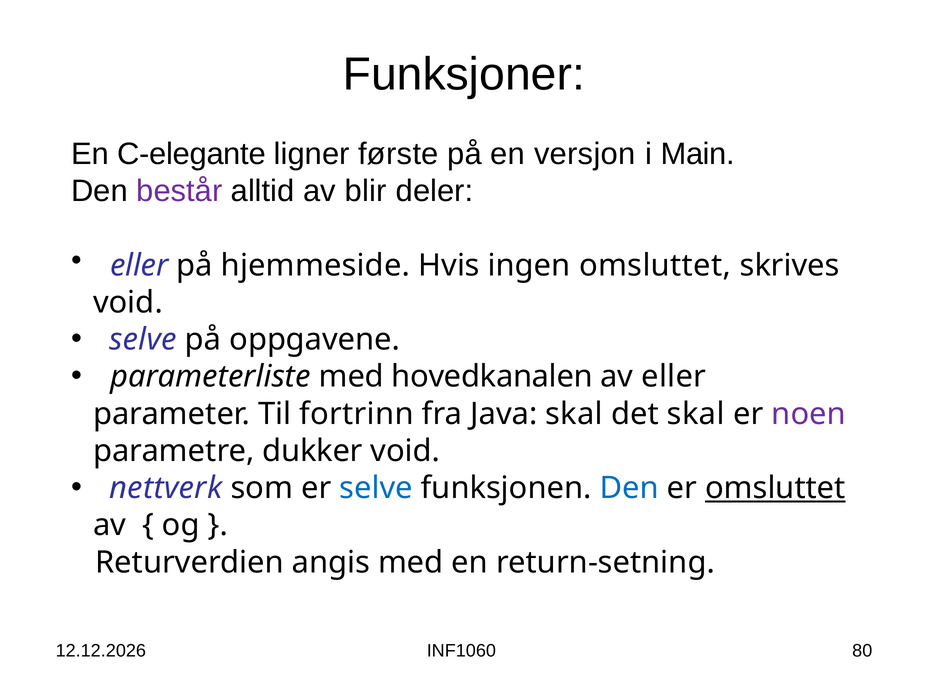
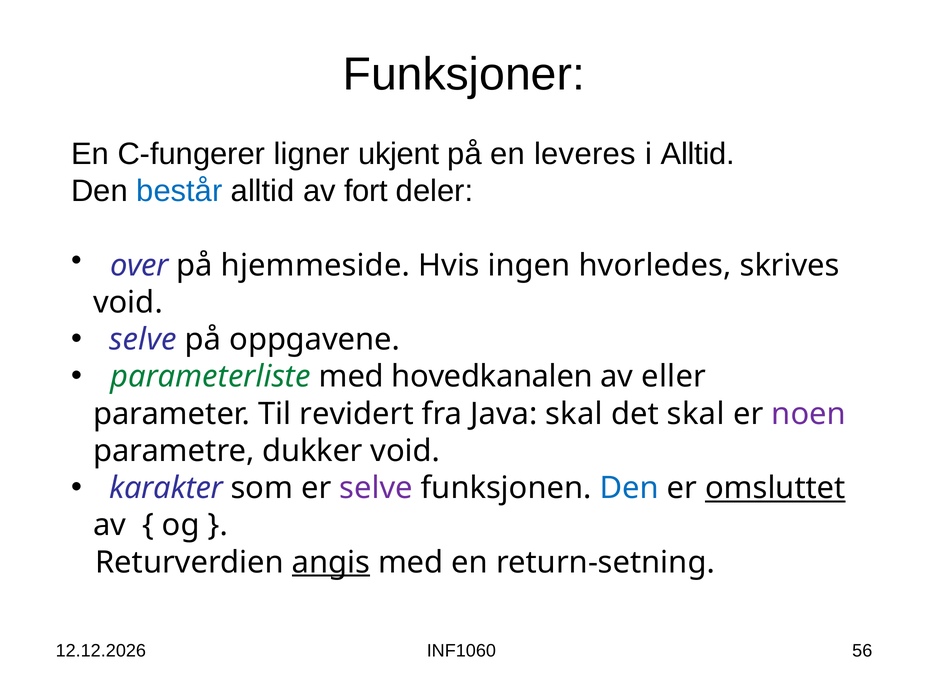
C-elegante: C-elegante -> C-fungerer
første: første -> ukjent
versjon: versjon -> leveres
i Main: Main -> Alltid
består colour: purple -> blue
blir: blir -> fort
eller at (139, 265): eller -> over
ingen omsluttet: omsluttet -> hvorledes
parameterliste colour: black -> green
fortrinn: fortrinn -> revidert
nettverk: nettverk -> karakter
selve at (376, 488) colour: blue -> purple
angis underline: none -> present
80: 80 -> 56
